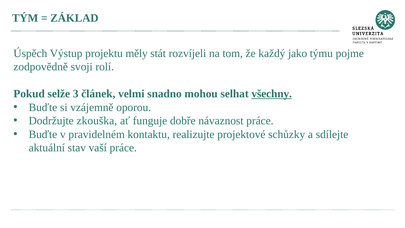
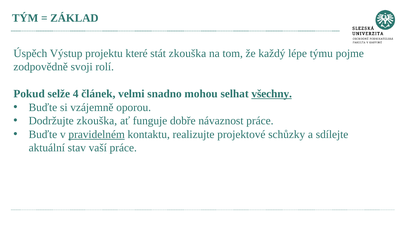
měly: měly -> které
stát rozvíjeli: rozvíjeli -> zkouška
jako: jako -> lépe
3: 3 -> 4
pravidelném underline: none -> present
